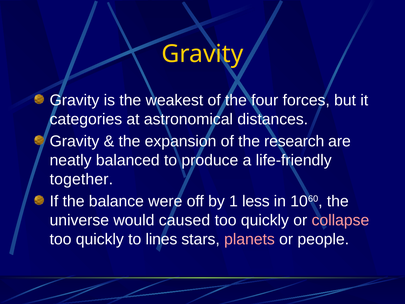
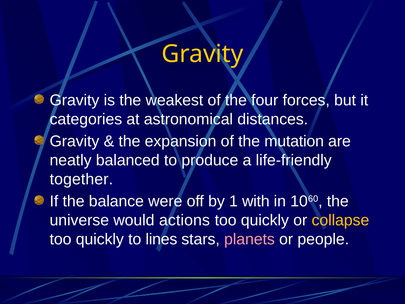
research: research -> mutation
less: less -> with
caused: caused -> actions
collapse colour: pink -> yellow
